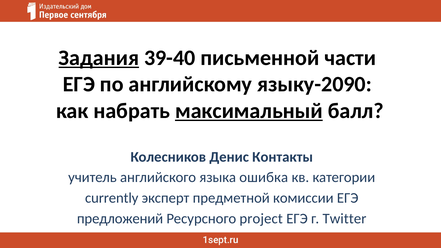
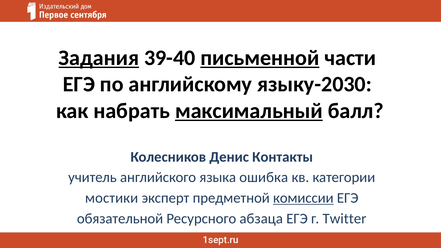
письменной underline: none -> present
языку-2090: языку-2090 -> языку-2030
currently: currently -> мостики
комиссии underline: none -> present
предложений: предложений -> обязательной
project: project -> абзаца
